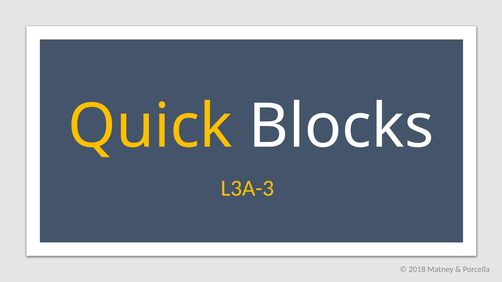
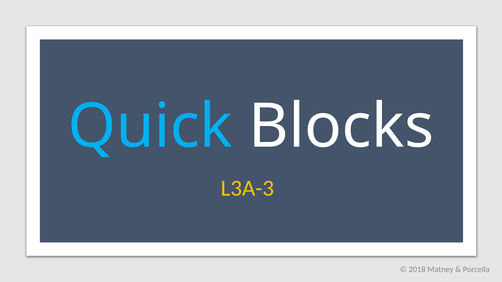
Quick colour: yellow -> light blue
